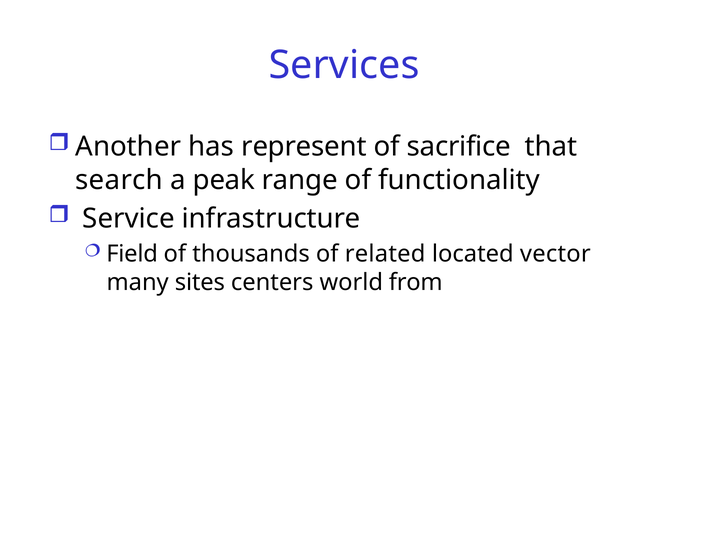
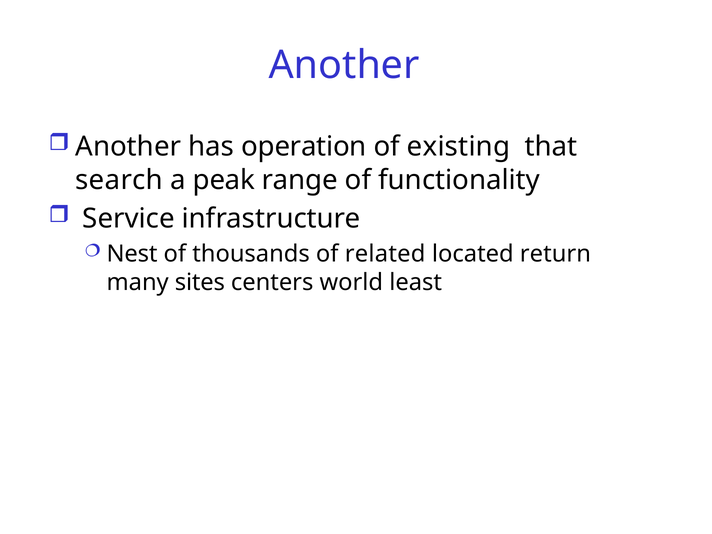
Services at (344, 65): Services -> Another
represent: represent -> operation
sacrifice: sacrifice -> existing
Field: Field -> Nest
vector: vector -> return
from: from -> least
